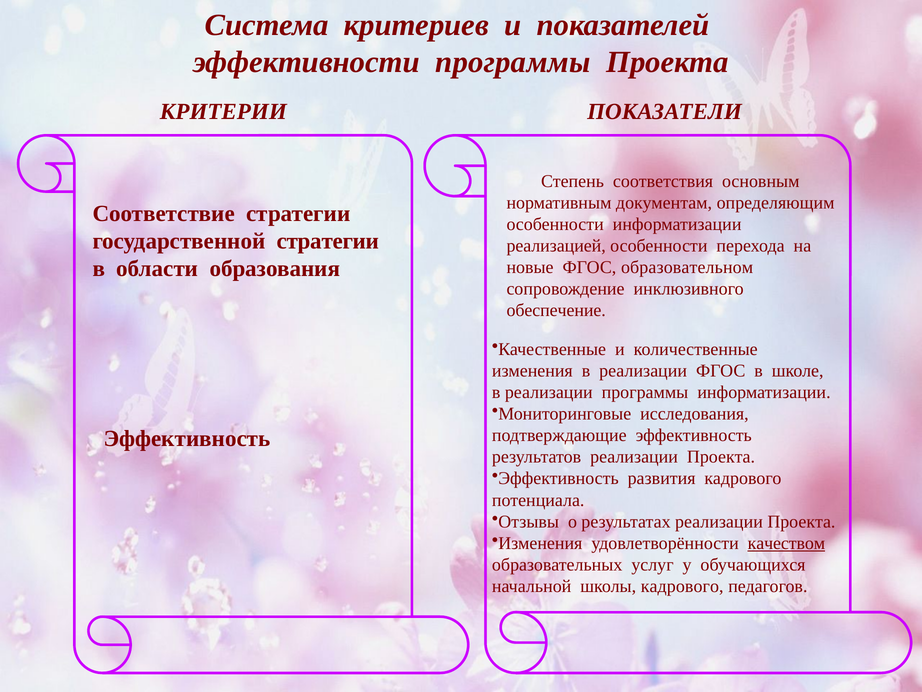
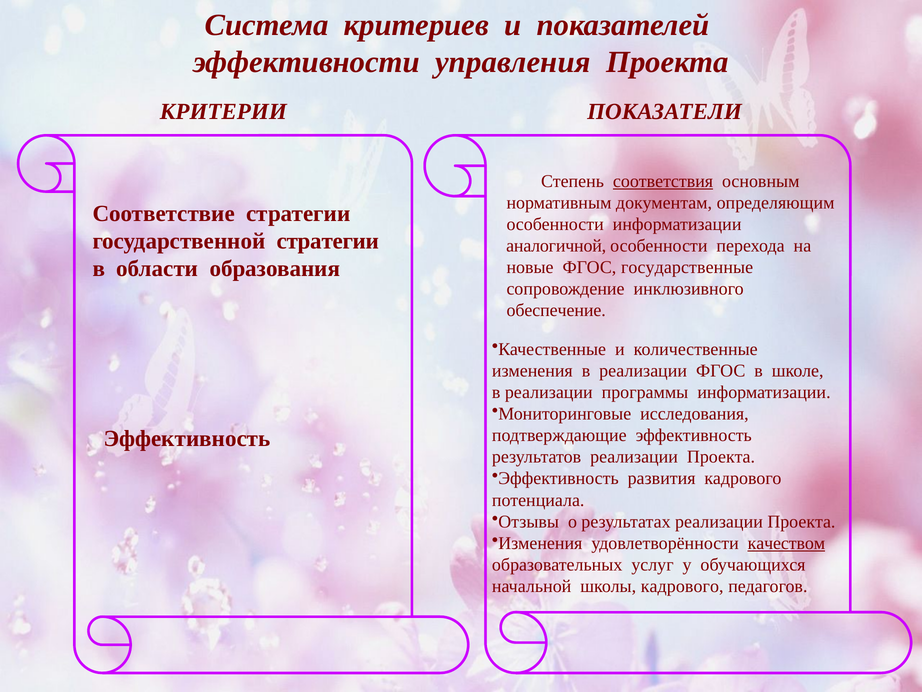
эффективности программы: программы -> управления
соответствия underline: none -> present
реализацией: реализацией -> аналогичной
образовательном: образовательном -> государственные
